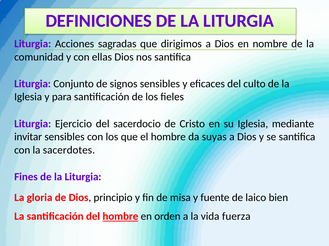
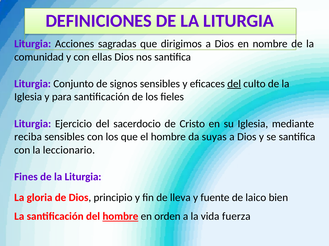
del at (234, 84) underline: none -> present
invitar: invitar -> reciba
sacerdotes: sacerdotes -> leccionario
misa: misa -> lleva
